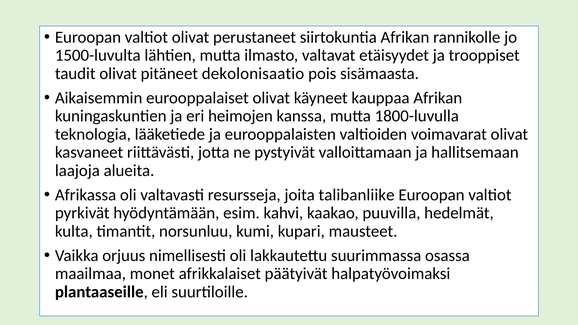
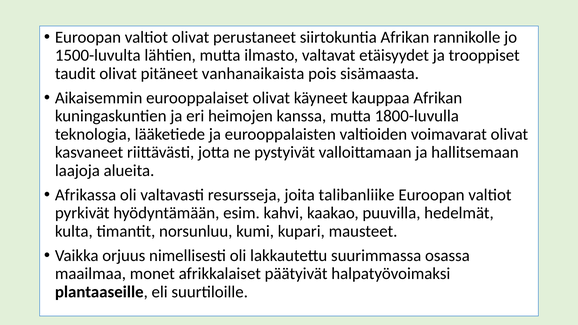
dekolonisaatio: dekolonisaatio -> vanhanaikaista
